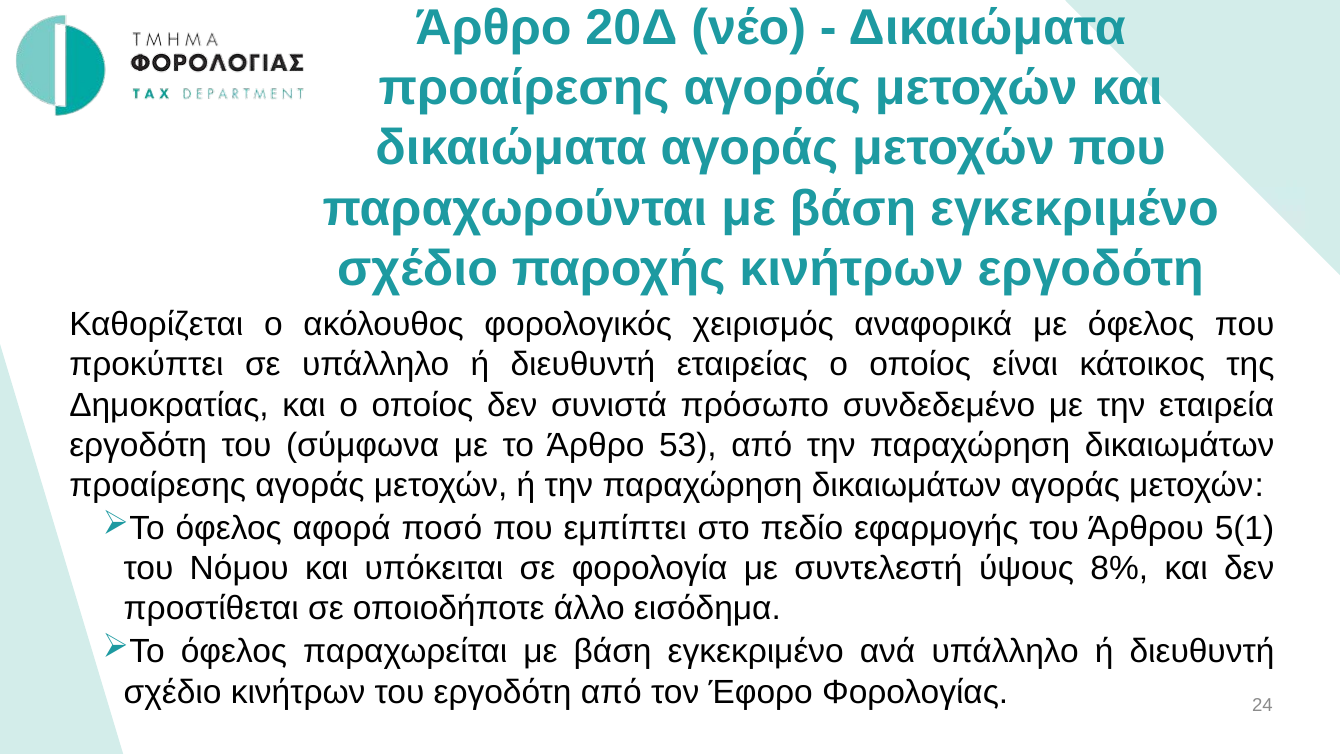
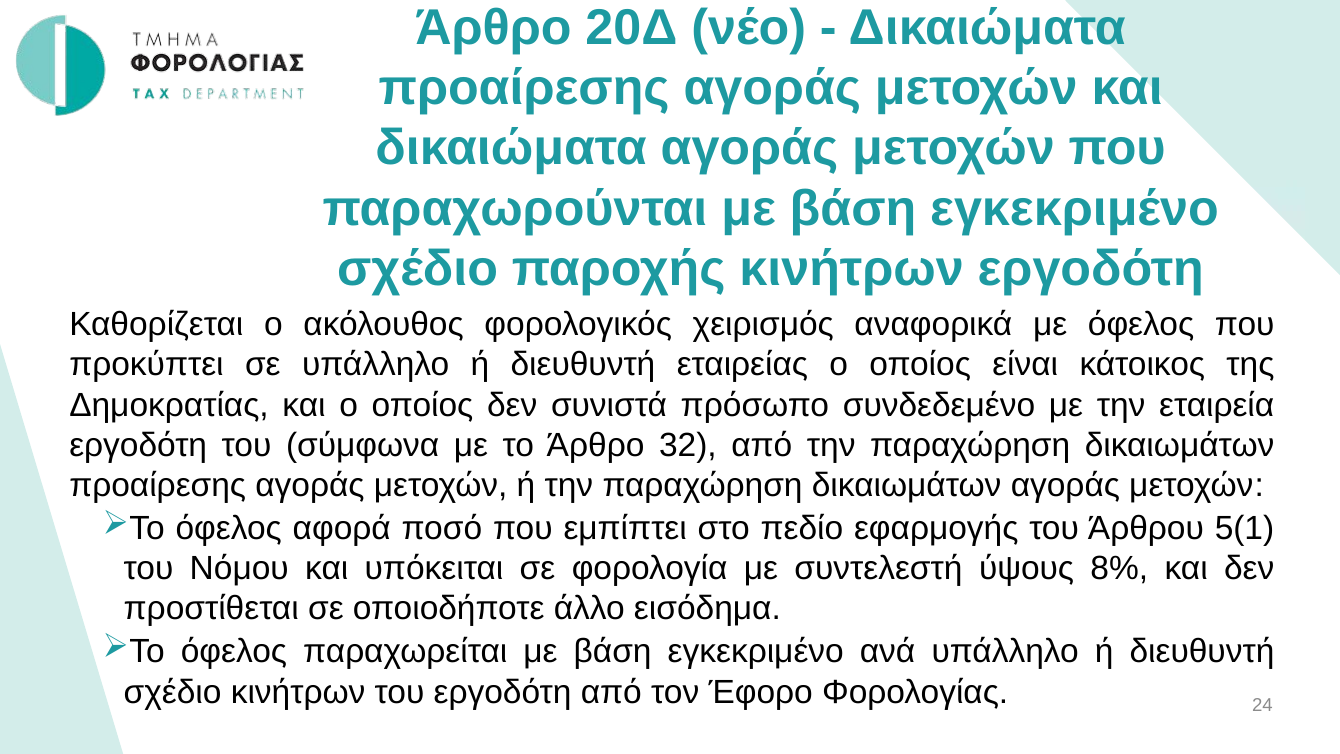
53: 53 -> 32
